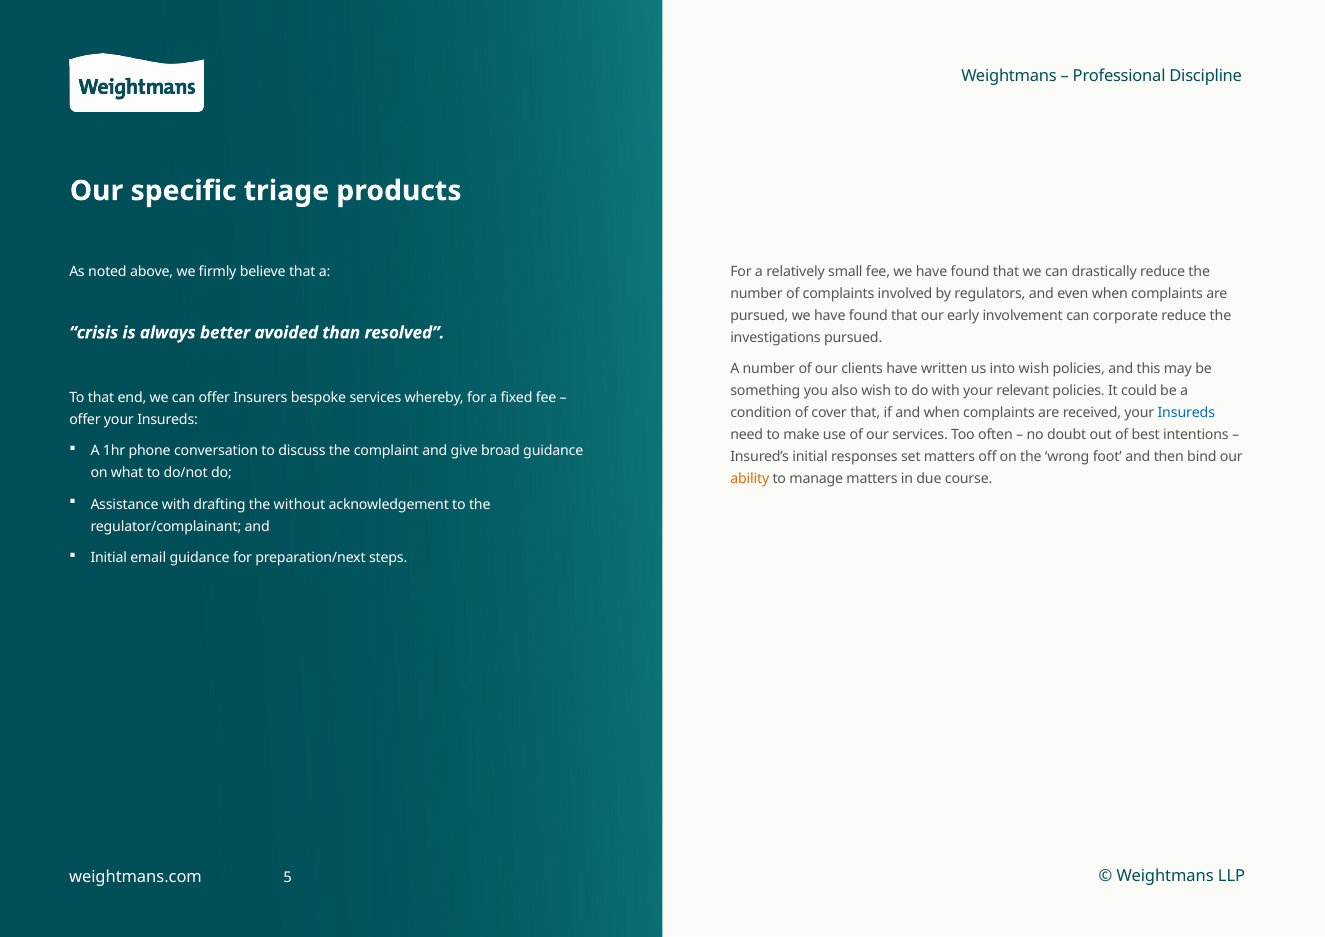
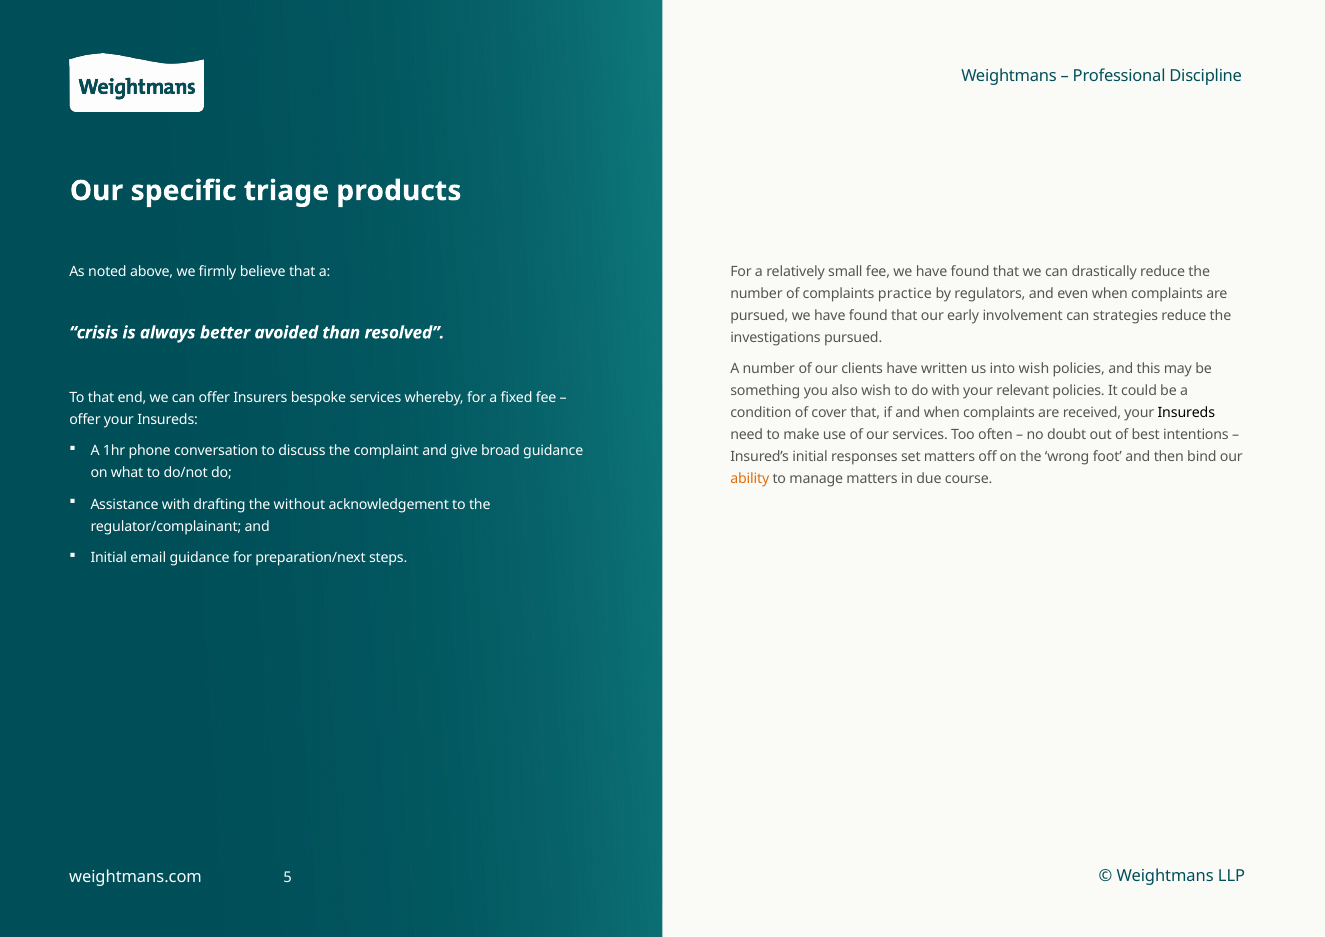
involved: involved -> practice
corporate: corporate -> strategies
Insureds at (1186, 413) colour: blue -> black
